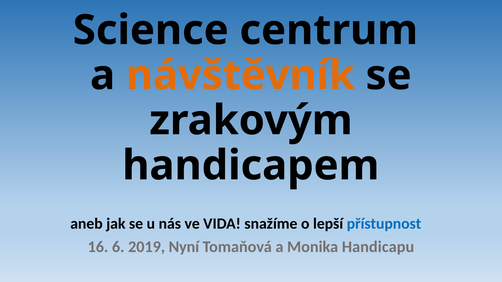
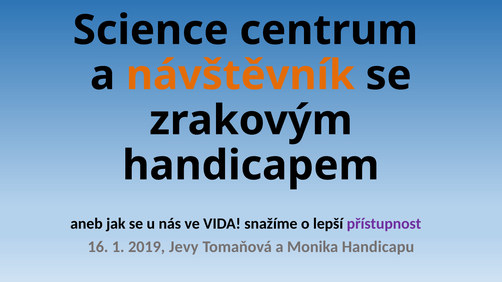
přístupnost colour: blue -> purple
6: 6 -> 1
Nyní: Nyní -> Jevy
